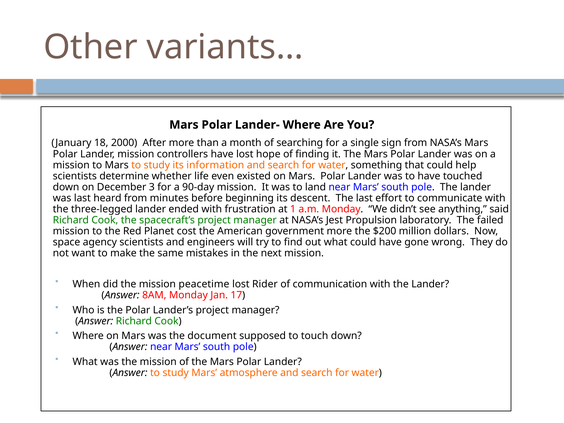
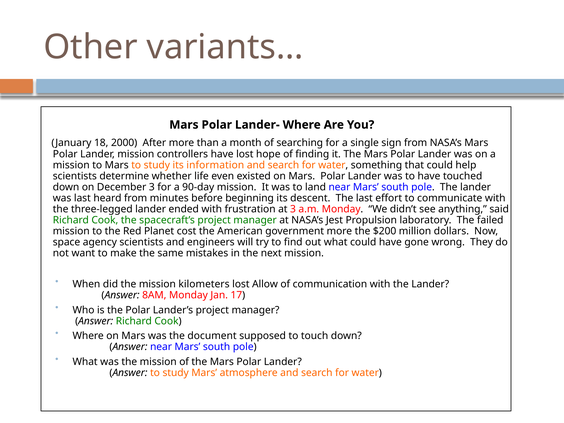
at 1: 1 -> 3
peacetime: peacetime -> kilometers
Rider: Rider -> Allow
